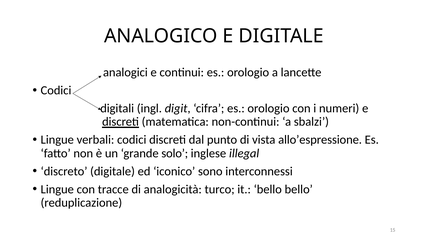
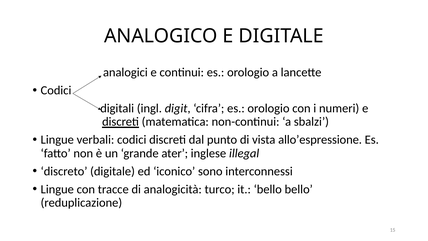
solo: solo -> ater
